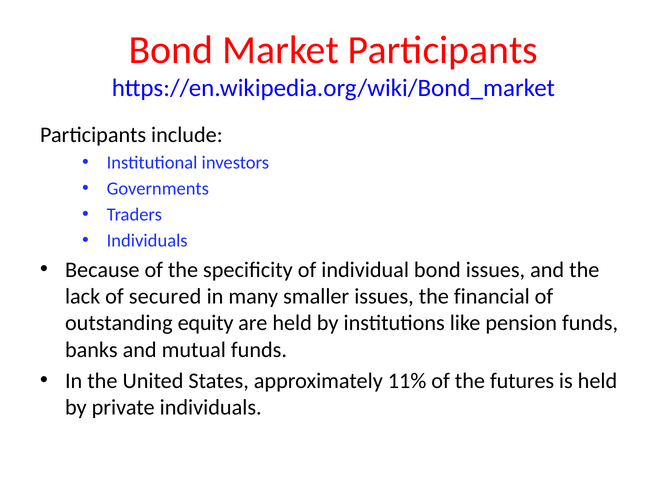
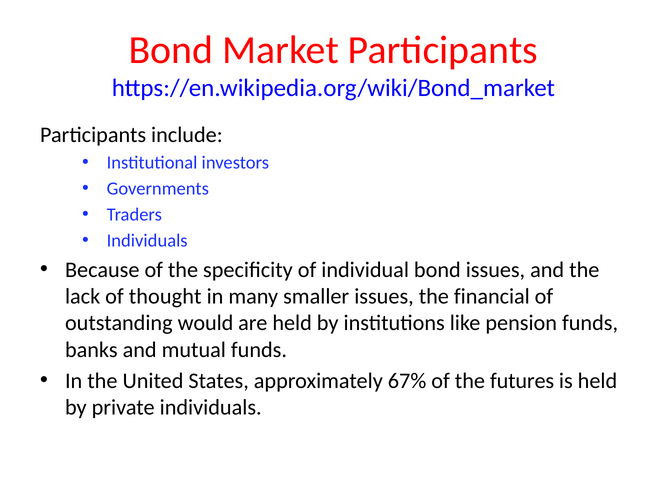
secured: secured -> thought
equity: equity -> would
11%: 11% -> 67%
